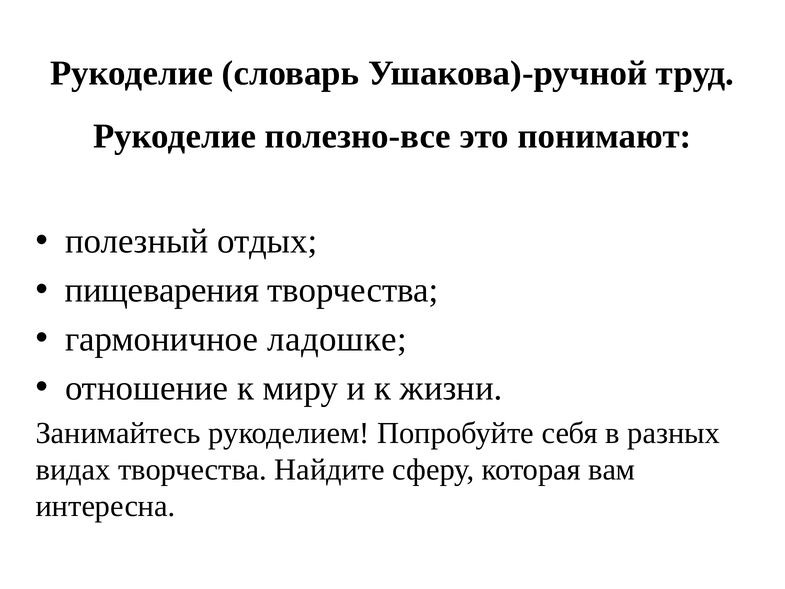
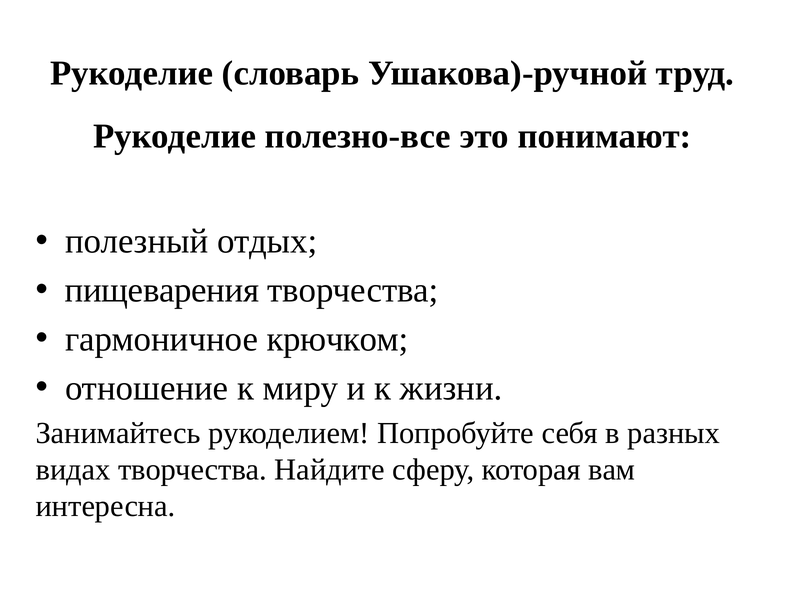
ладошке: ладошке -> крючком
